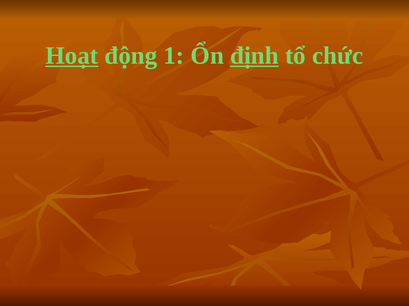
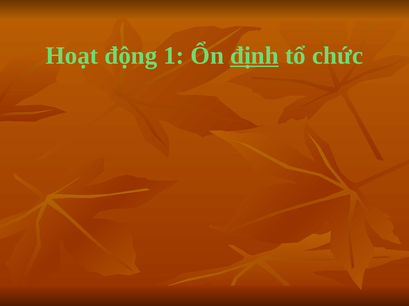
Hoạt underline: present -> none
